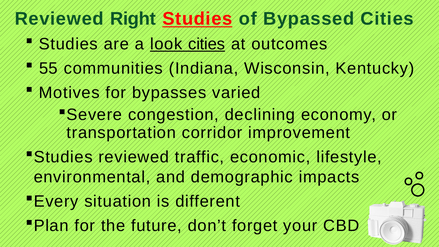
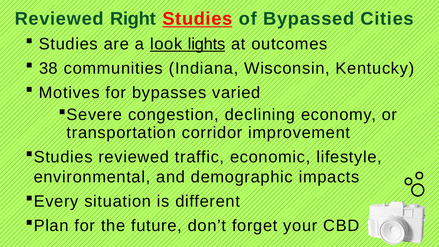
look cities: cities -> lights
55: 55 -> 38
